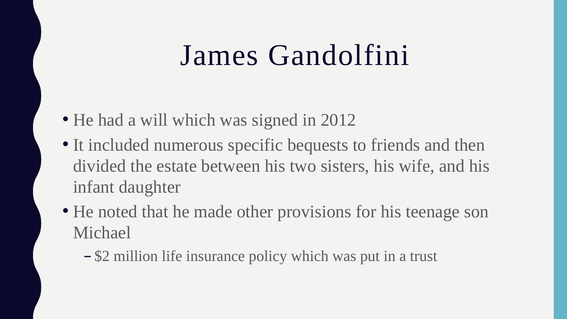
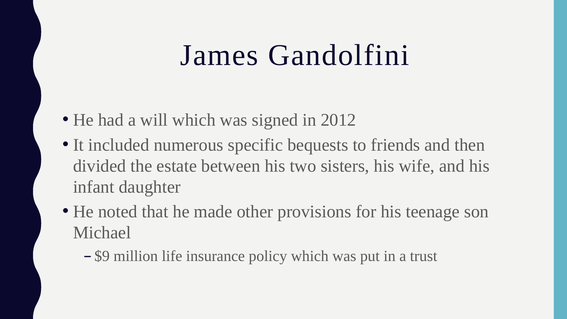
$2: $2 -> $9
